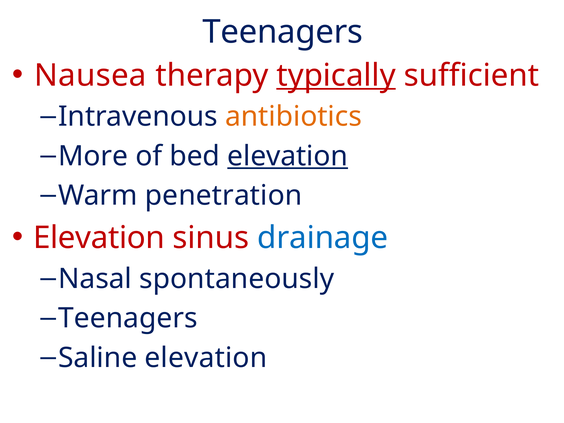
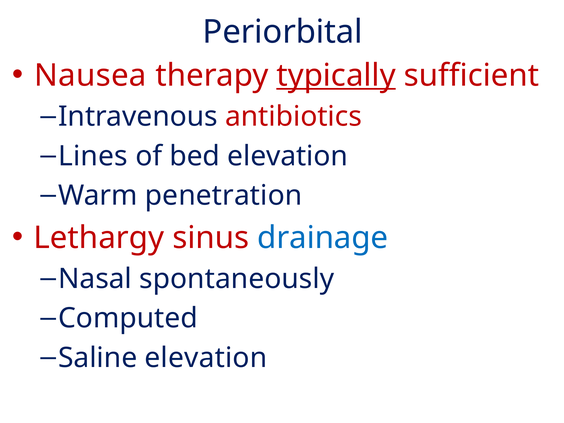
Teenagers at (283, 32): Teenagers -> Periorbital
antibiotics colour: orange -> red
More: More -> Lines
elevation at (288, 156) underline: present -> none
Elevation at (99, 238): Elevation -> Lethargy
Teenagers at (128, 318): Teenagers -> Computed
